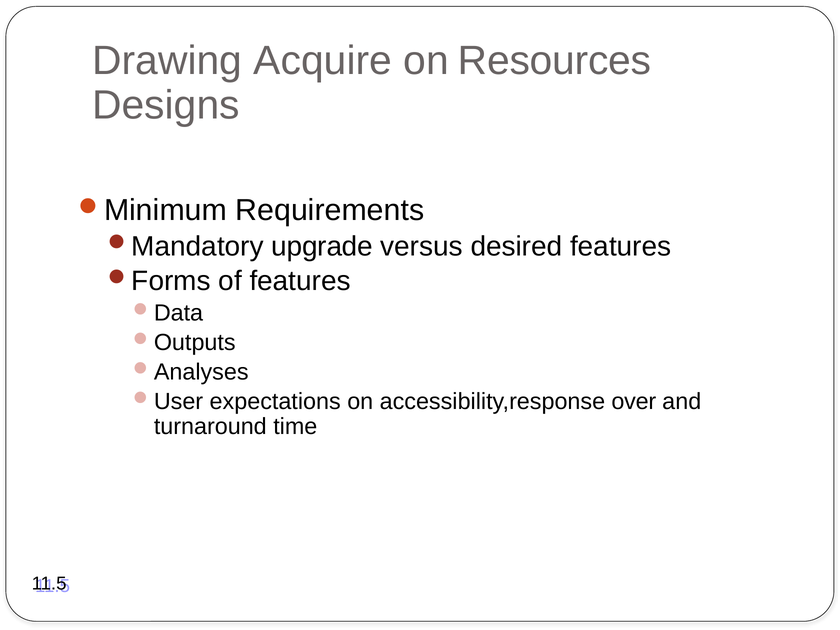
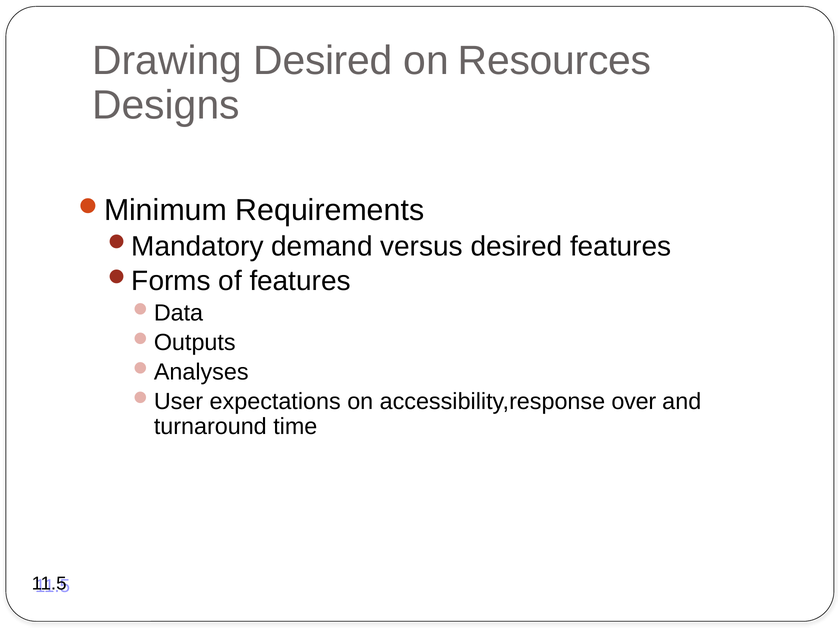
Drawing Acquire: Acquire -> Desired
upgrade: upgrade -> demand
